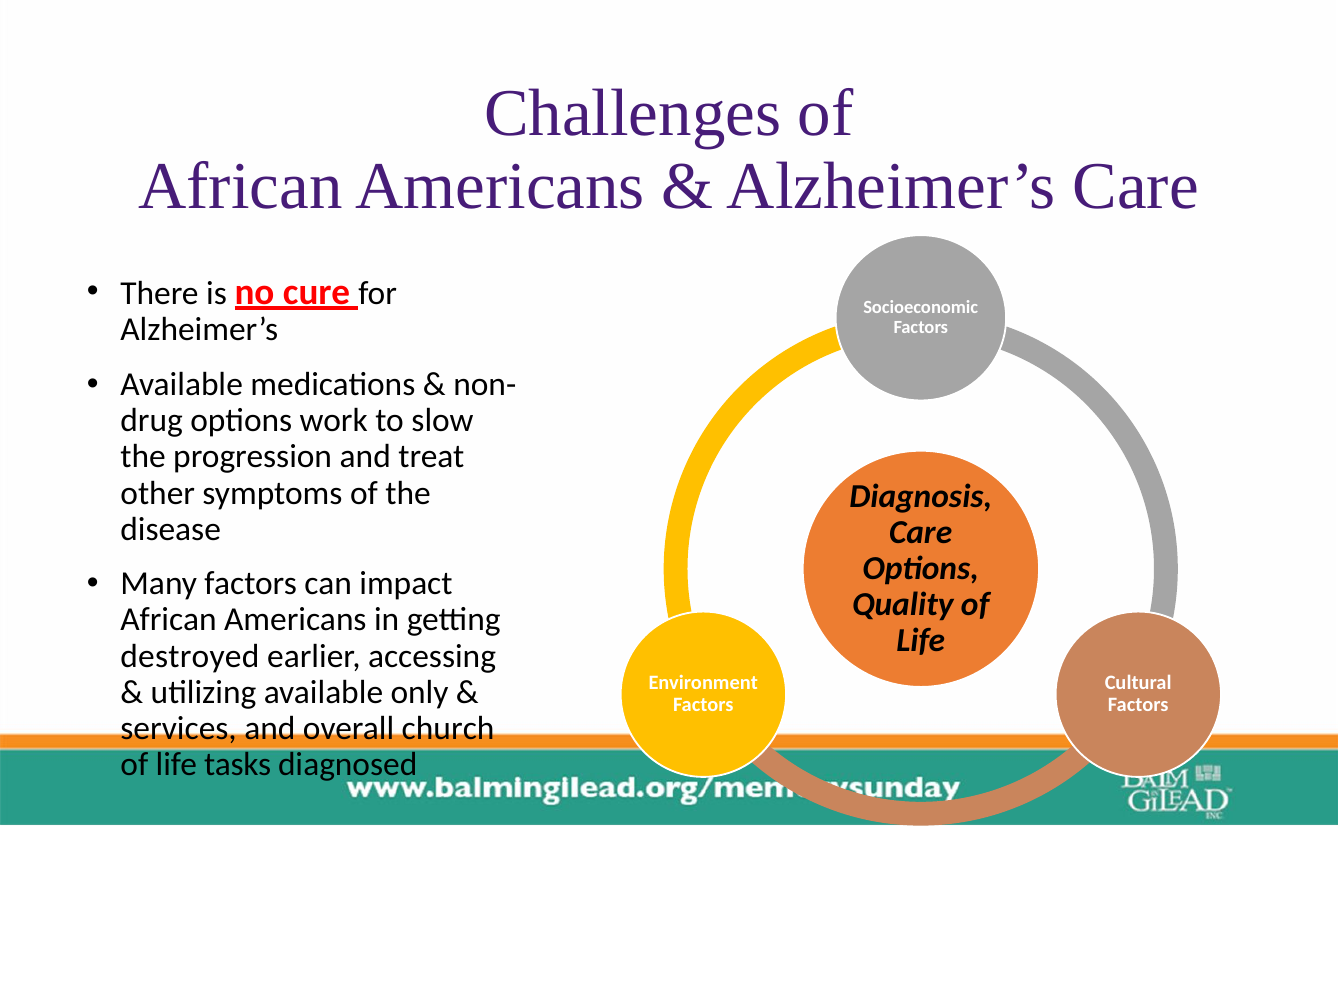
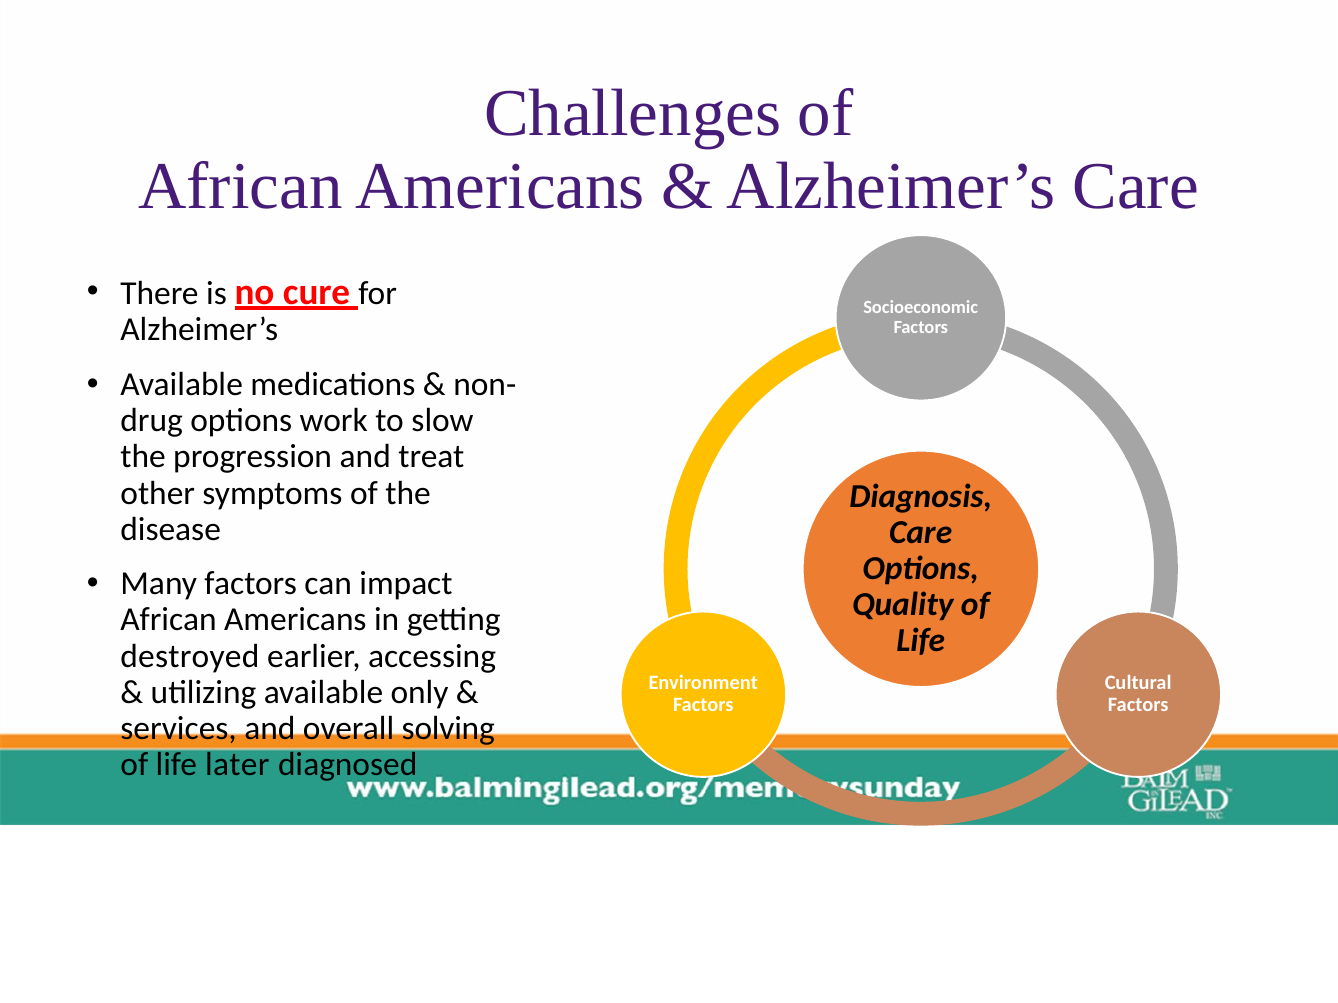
church: church -> solving
tasks: tasks -> later
